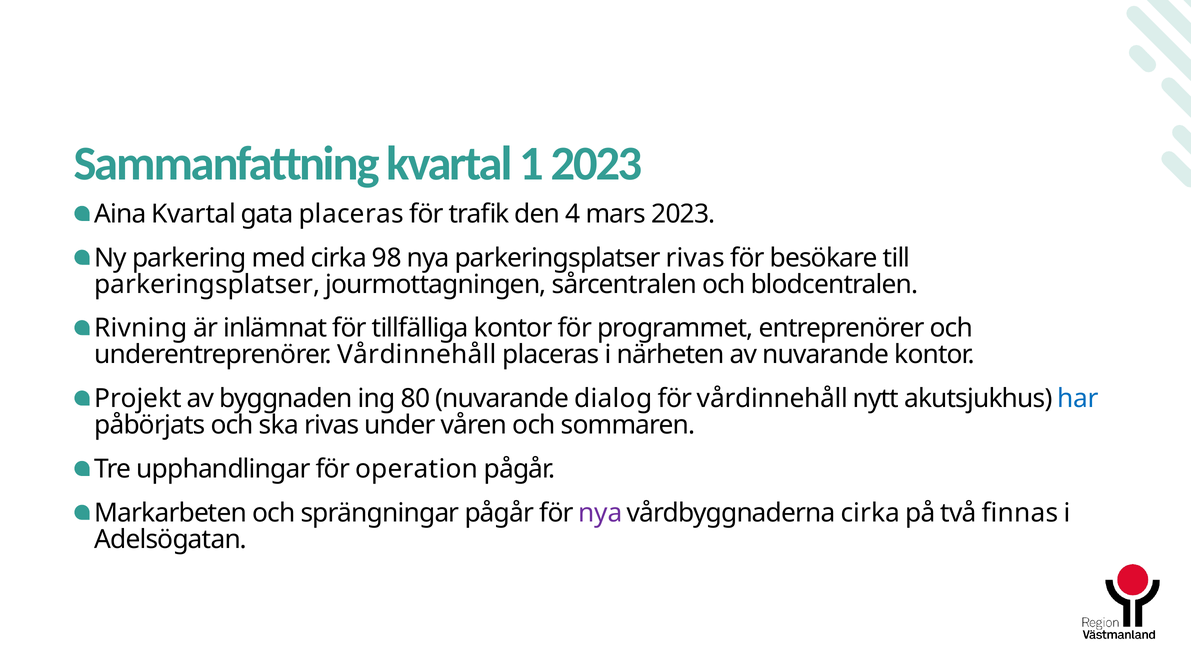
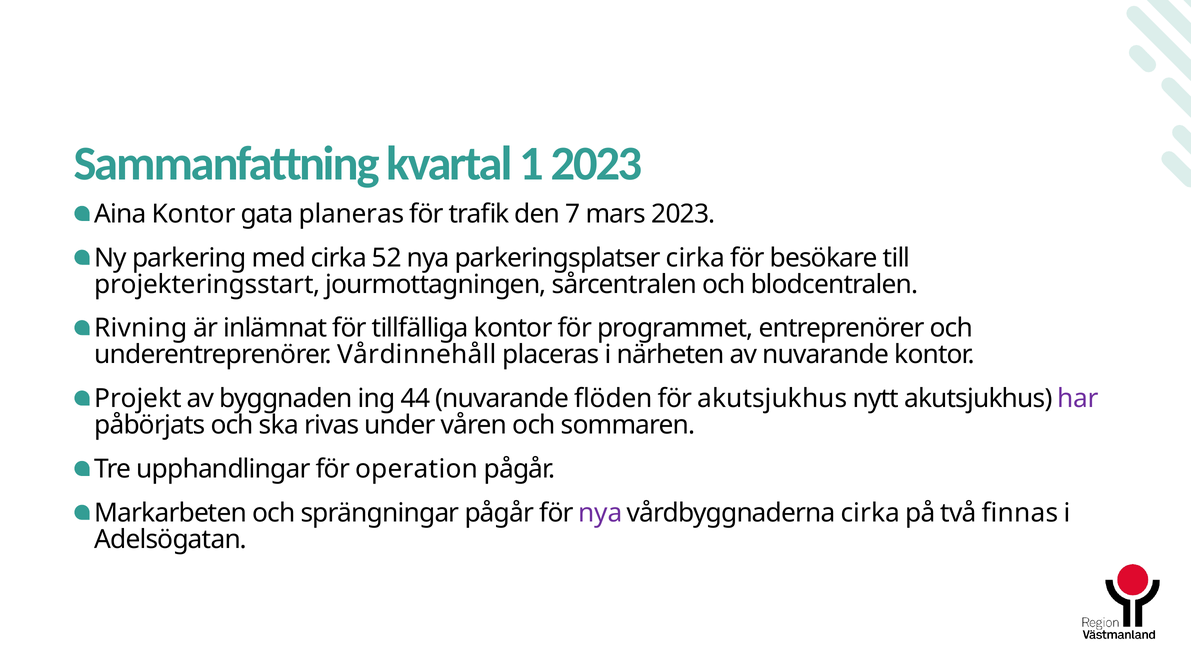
Aina Kvartal: Kvartal -> Kontor
gata placeras: placeras -> planeras
4: 4 -> 7
98: 98 -> 52
parkeringsplatser rivas: rivas -> cirka
parkeringsplatser at (207, 284): parkeringsplatser -> projekteringsstart
80: 80 -> 44
dialog: dialog -> flöden
för vårdinnehåll: vårdinnehåll -> akutsjukhus
har colour: blue -> purple
